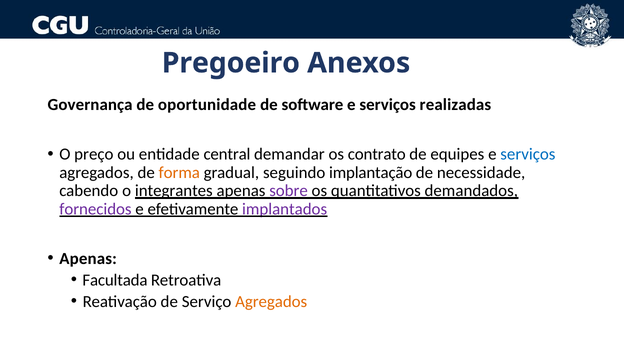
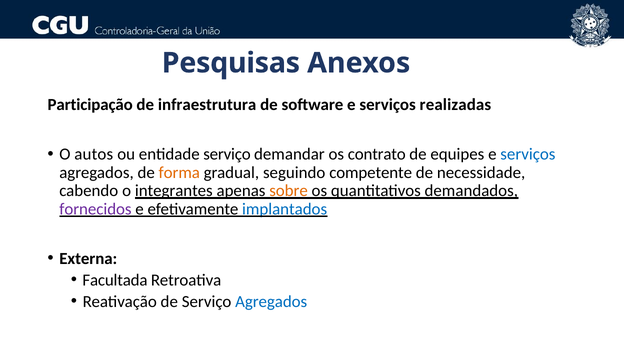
Pregoeiro: Pregoeiro -> Pesquisas
Governança: Governança -> Participação
oportunidade: oportunidade -> infraestrutura
preço: preço -> autos
entidade central: central -> serviço
implantação: implantação -> competente
sobre colour: purple -> orange
implantados colour: purple -> blue
Apenas at (88, 258): Apenas -> Externa
Agregados at (271, 301) colour: orange -> blue
